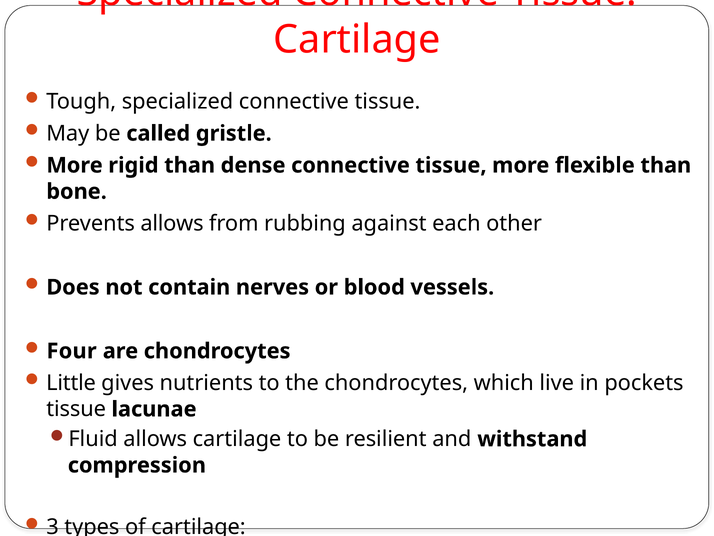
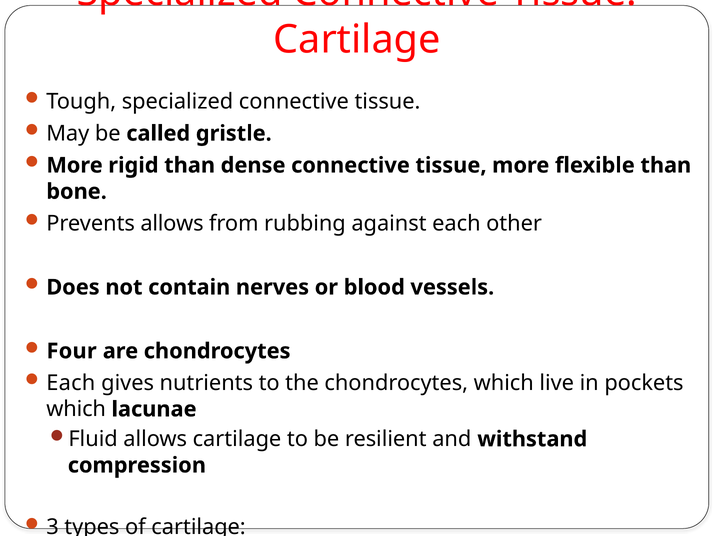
Little at (71, 383): Little -> Each
tissue at (76, 409): tissue -> which
